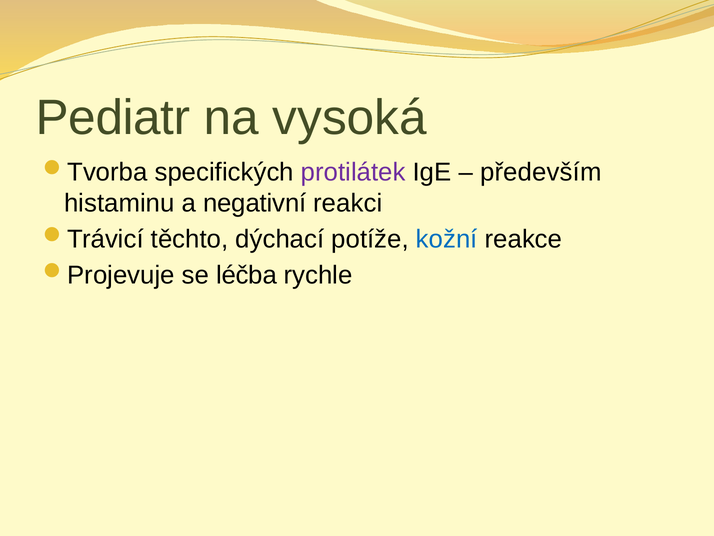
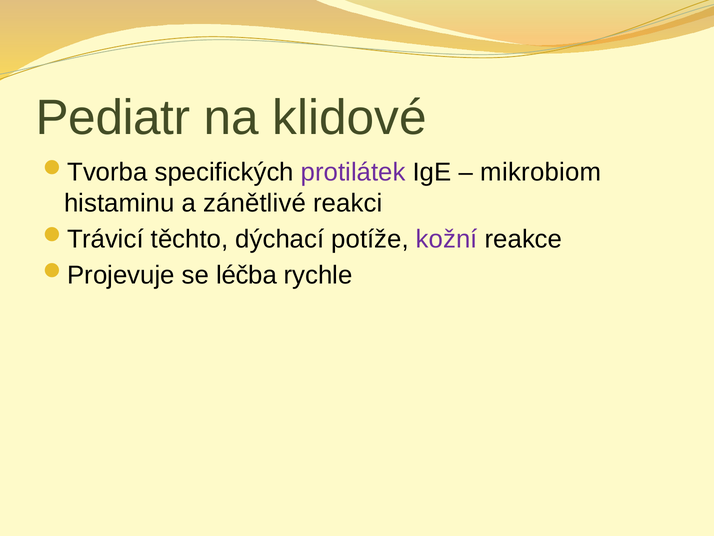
vysoká: vysoká -> klidové
především: především -> mikrobiom
negativní: negativní -> zánětlivé
kožní colour: blue -> purple
